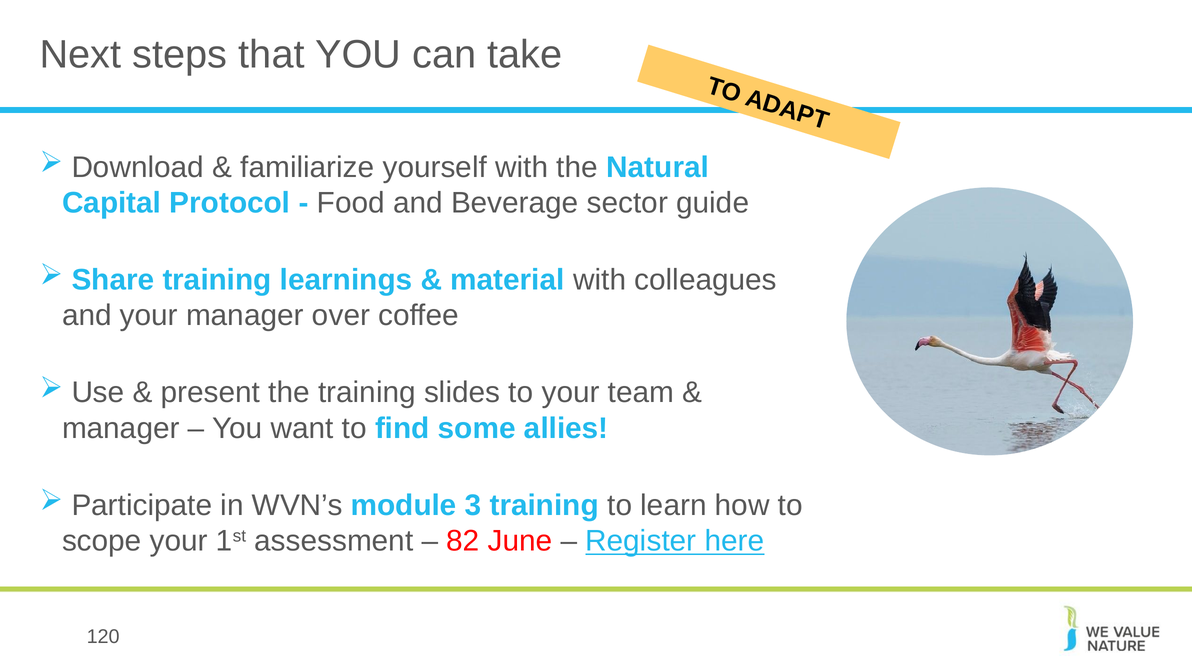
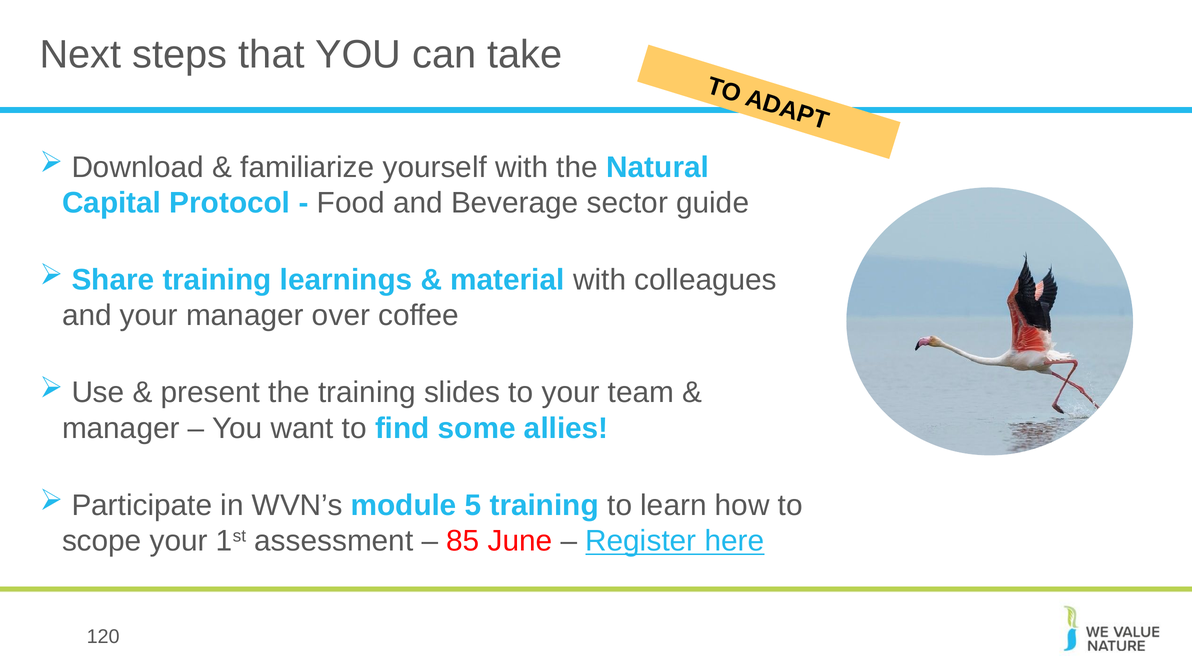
3: 3 -> 5
82: 82 -> 85
